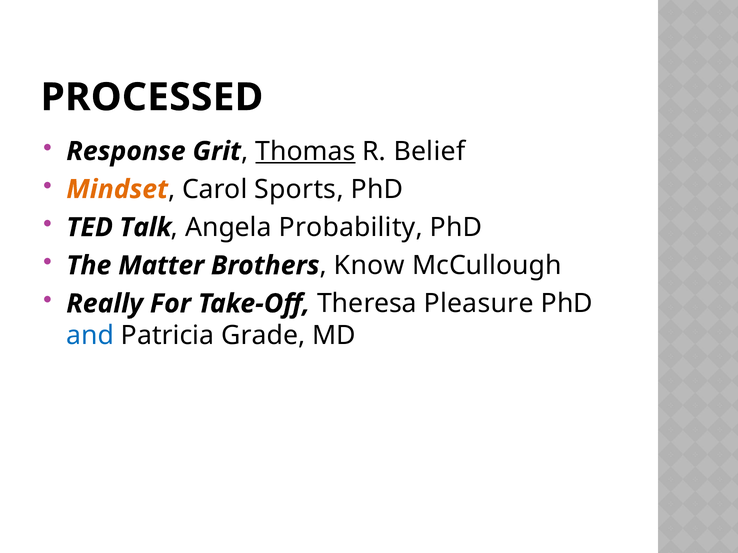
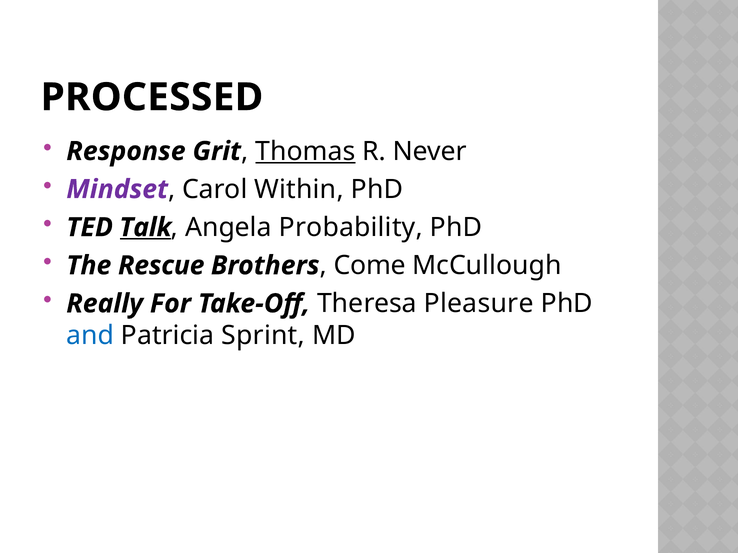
Belief: Belief -> Never
Mindset colour: orange -> purple
Sports: Sports -> Within
Talk underline: none -> present
Matter: Matter -> Rescue
Know: Know -> Come
Grade: Grade -> Sprint
